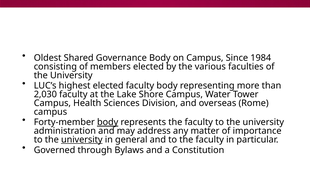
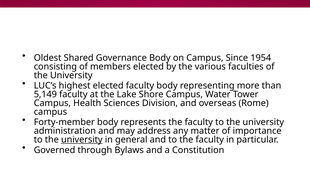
1984: 1984 -> 1954
2,030: 2,030 -> 5,149
body at (108, 122) underline: present -> none
